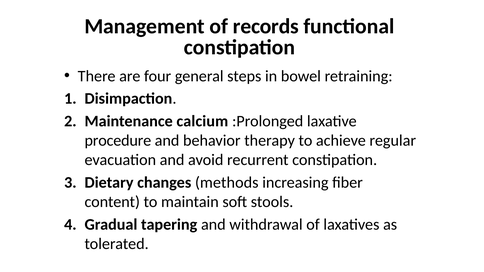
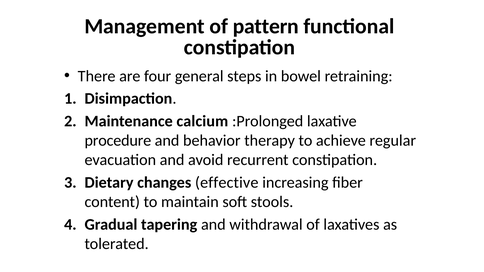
records: records -> pattern
methods: methods -> effective
